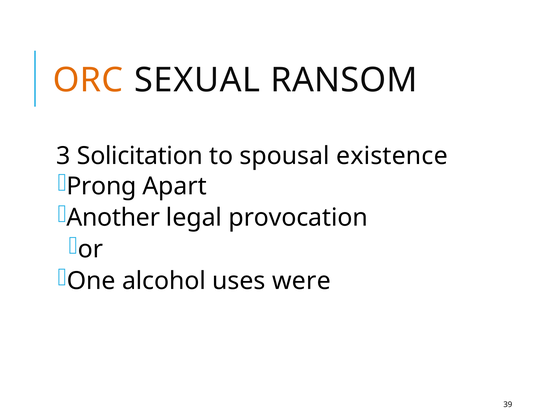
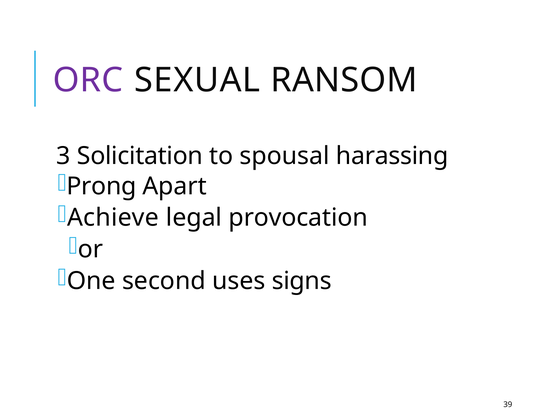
ORC colour: orange -> purple
existence: existence -> harassing
Another: Another -> Achieve
alcohol: alcohol -> second
were: were -> signs
